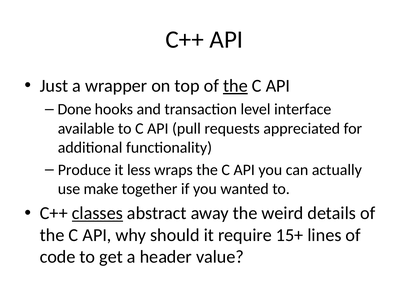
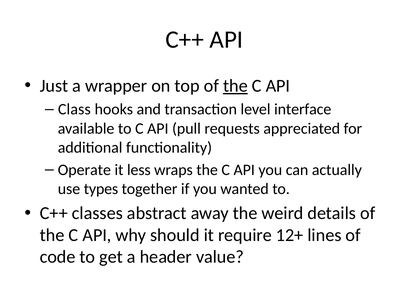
Done: Done -> Class
Produce: Produce -> Operate
make: make -> types
classes underline: present -> none
15+: 15+ -> 12+
